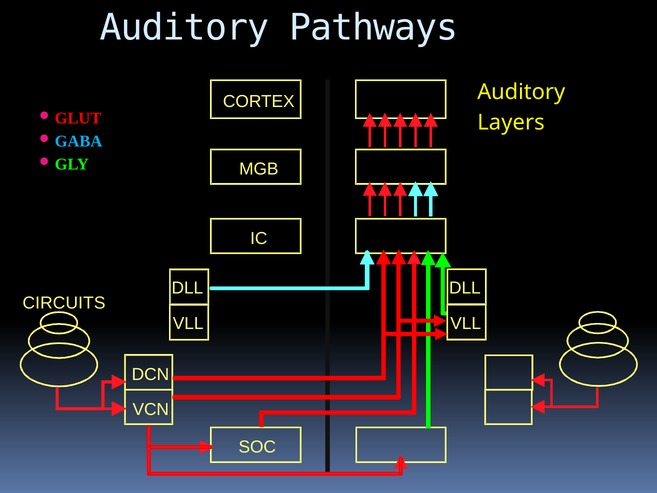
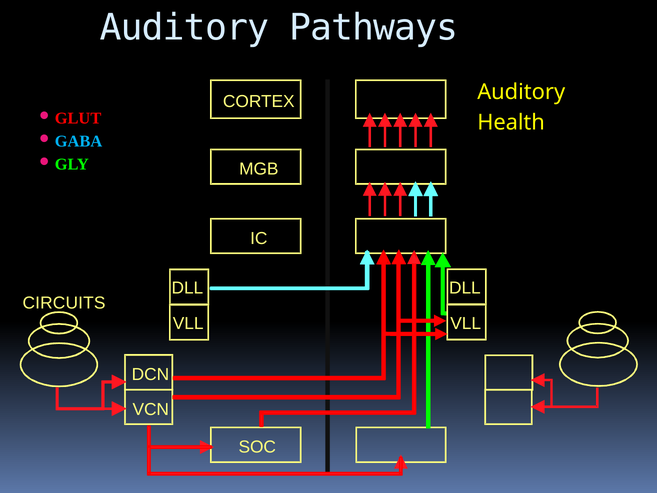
Layers: Layers -> Health
